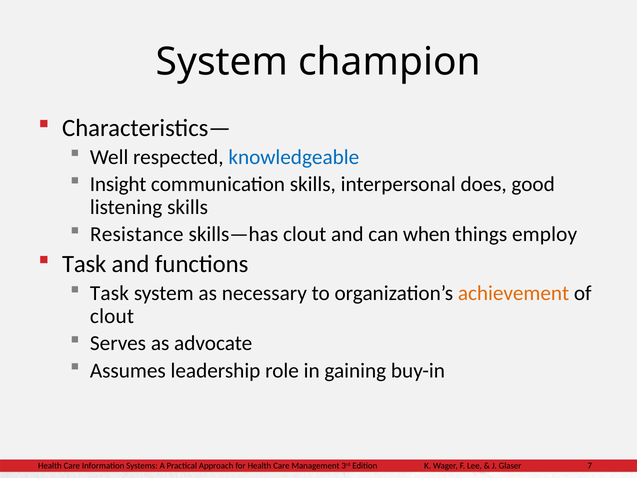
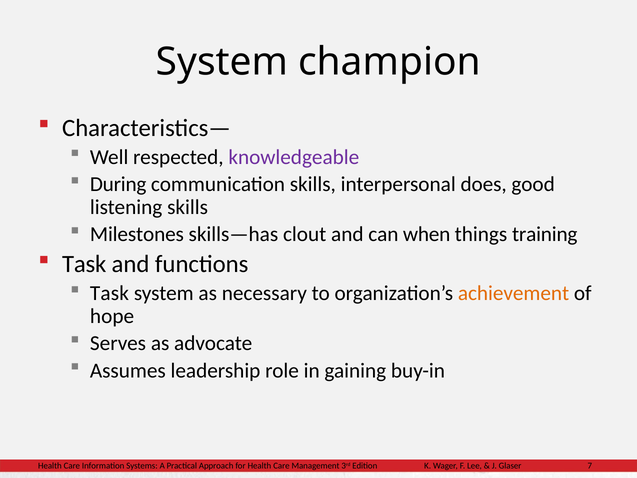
knowledgeable colour: blue -> purple
Insight: Insight -> During
Resistance: Resistance -> Milestones
employ: employ -> training
clout at (112, 316): clout -> hope
